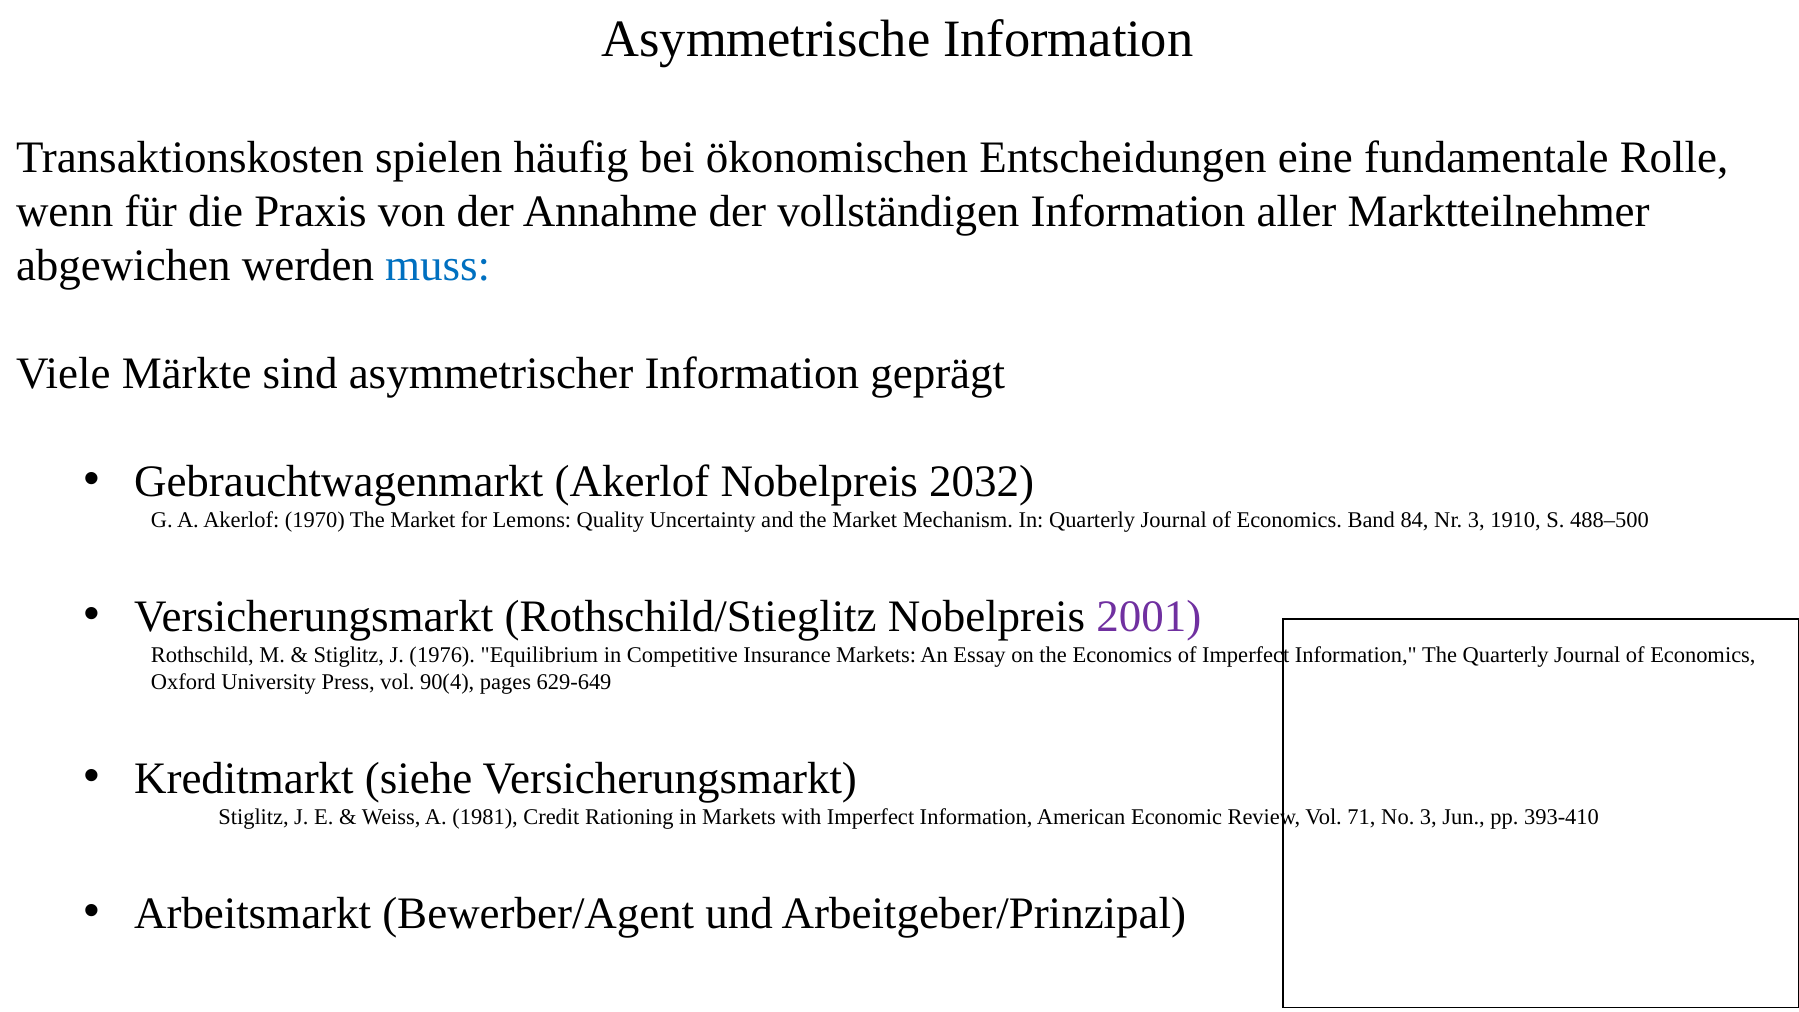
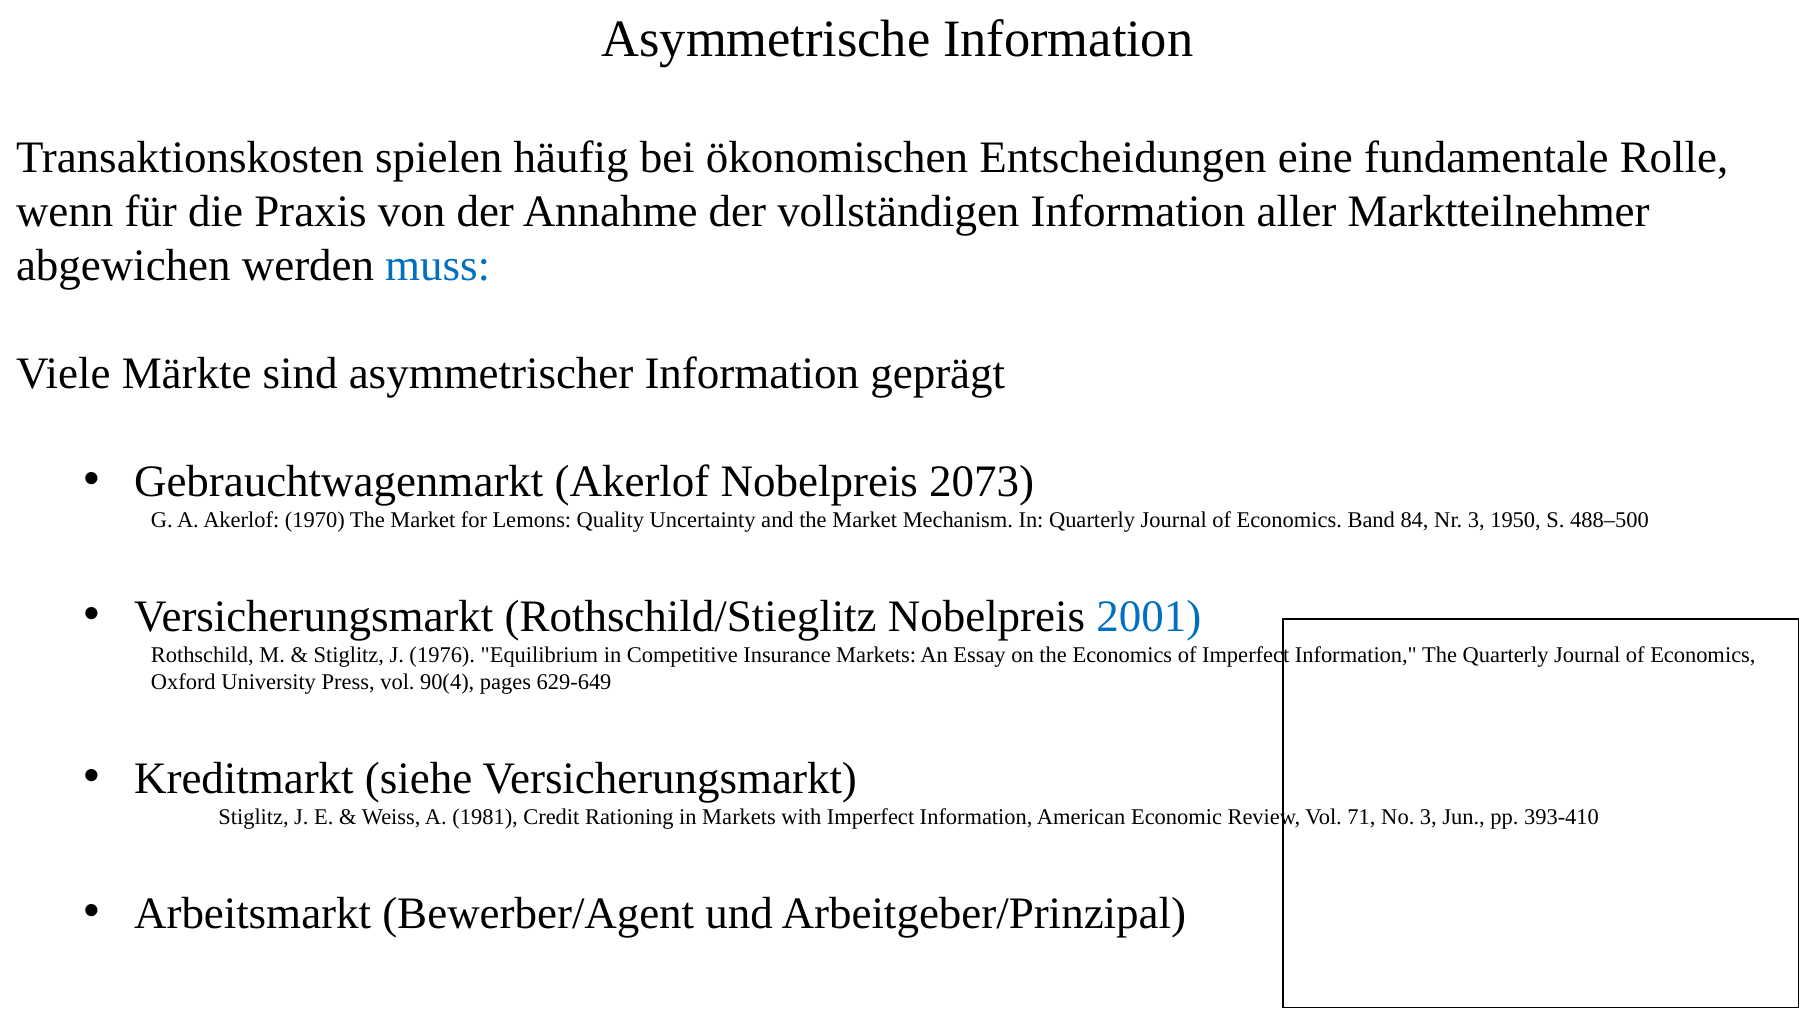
2032: 2032 -> 2073
1910: 1910 -> 1950
2001 colour: purple -> blue
